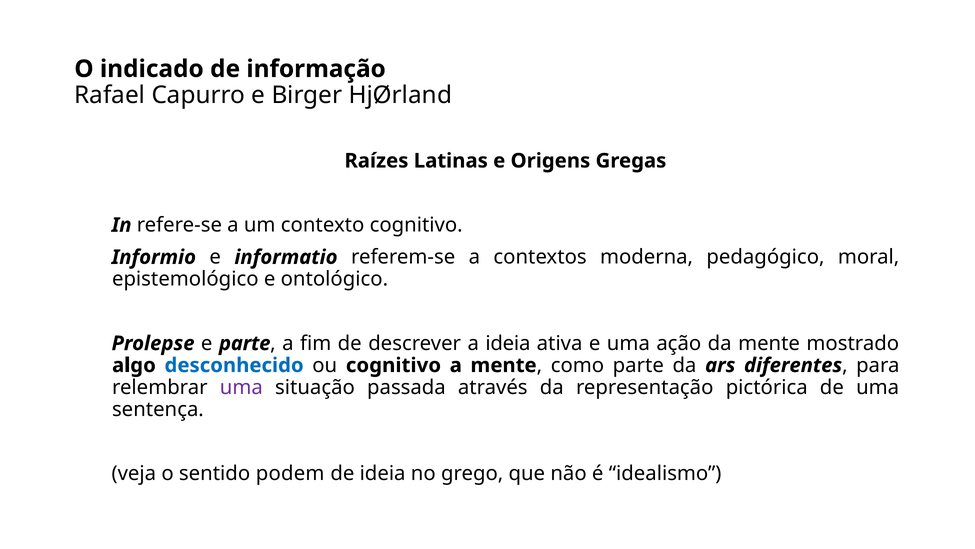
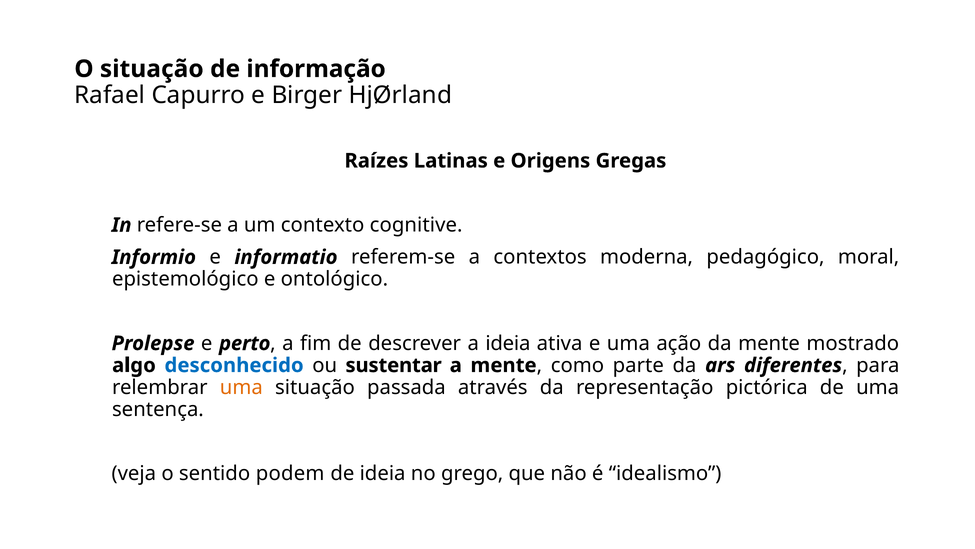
O indicado: indicado -> situação
contexto cognitivo: cognitivo -> cognitive
e parte: parte -> perto
ou cognitivo: cognitivo -> sustentar
uma at (241, 387) colour: purple -> orange
